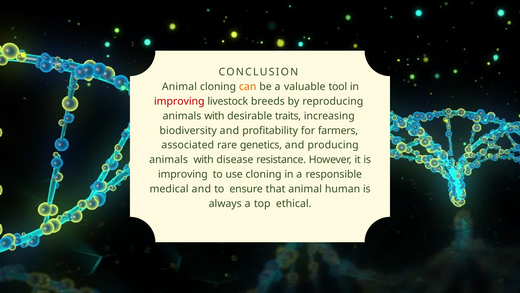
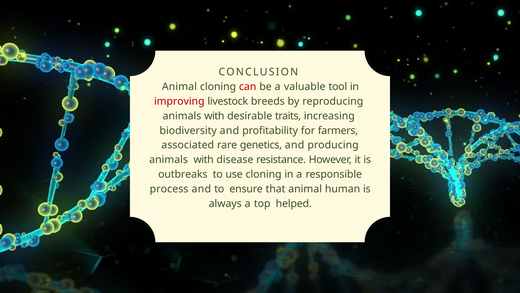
can colour: orange -> red
improving at (183, 174): improving -> outbreaks
medical: medical -> process
ethical: ethical -> helped
